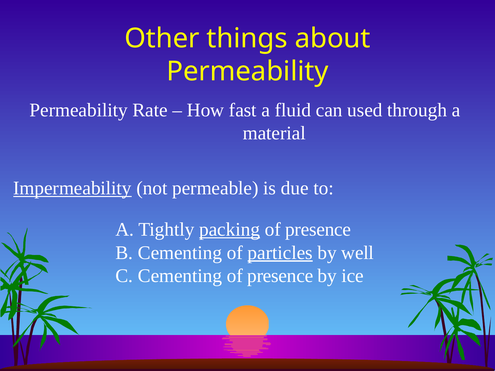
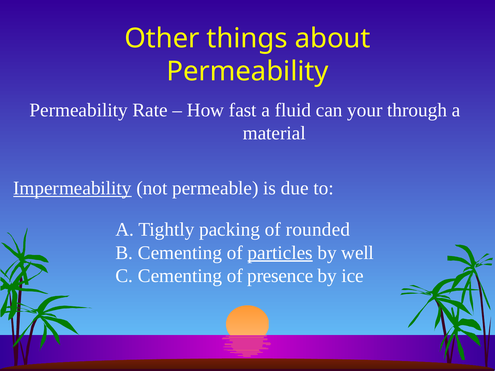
used: used -> your
packing underline: present -> none
presence at (318, 230): presence -> rounded
